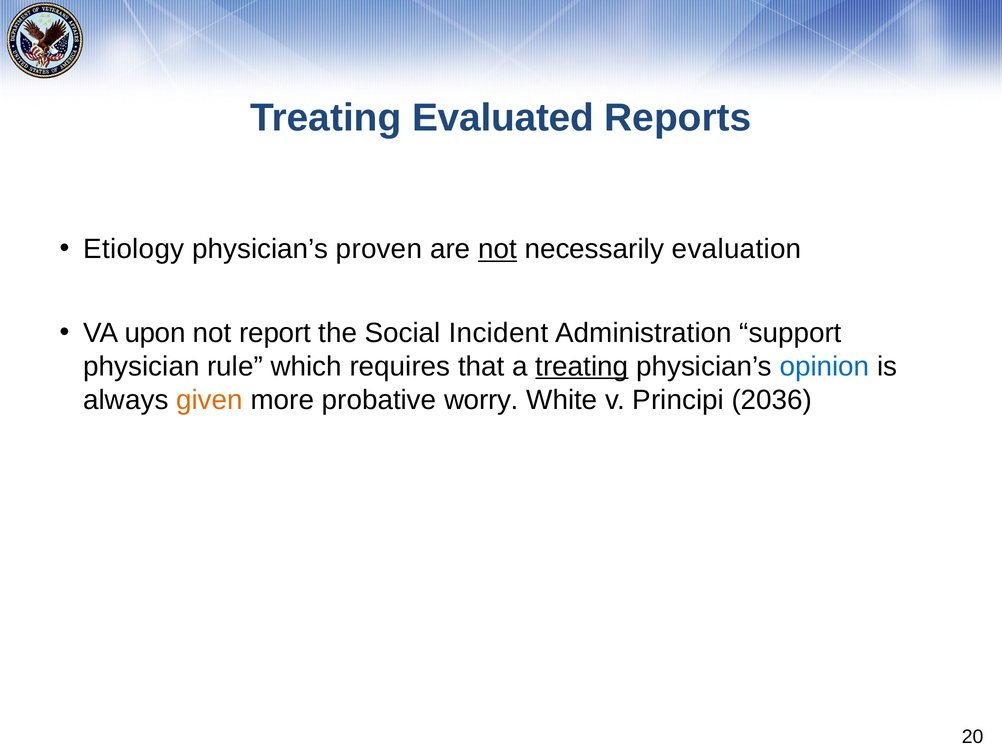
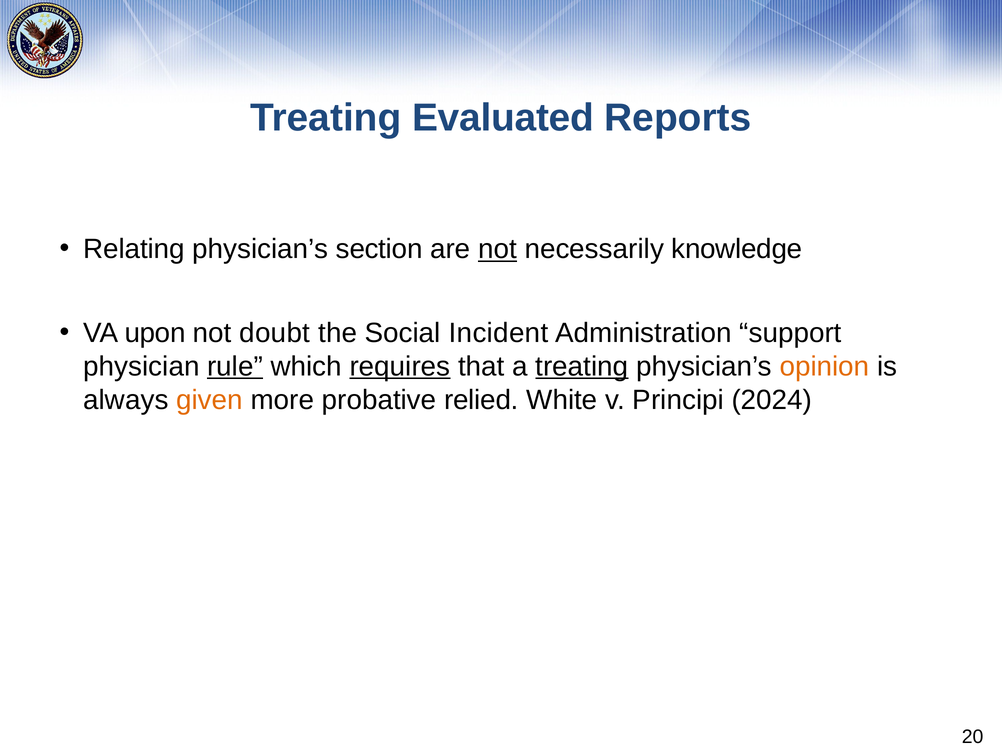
Etiology: Etiology -> Relating
proven: proven -> section
evaluation: evaluation -> knowledge
report: report -> doubt
rule underline: none -> present
requires underline: none -> present
opinion colour: blue -> orange
worry: worry -> relied
2036: 2036 -> 2024
